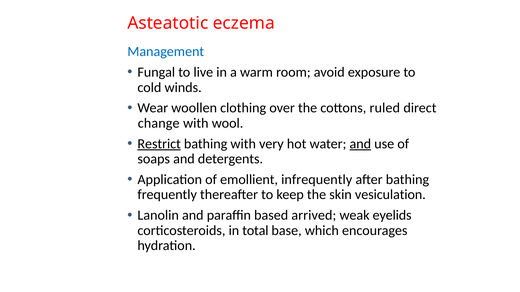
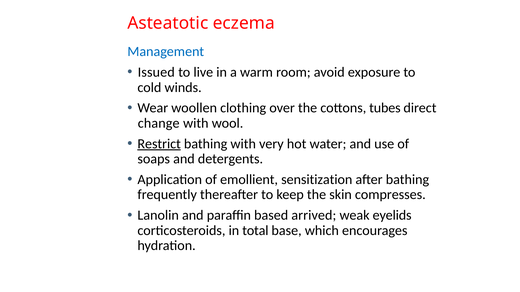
Fungal: Fungal -> Issued
ruled: ruled -> tubes
and at (360, 144) underline: present -> none
infrequently: infrequently -> sensitization
vesiculation: vesiculation -> compresses
